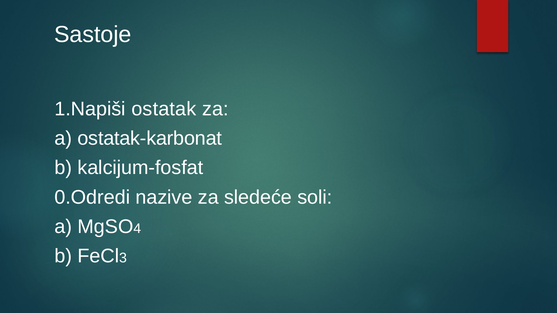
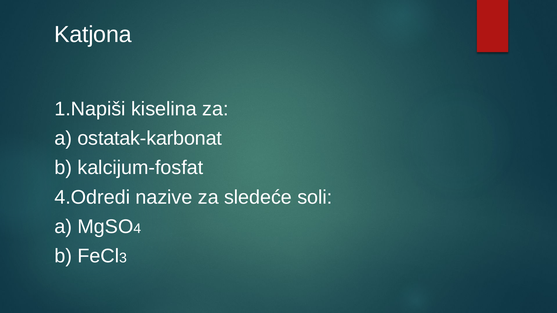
Sastoje: Sastoje -> Katjona
ostatak: ostatak -> kiselina
0.Odredi: 0.Odredi -> 4.Odredi
